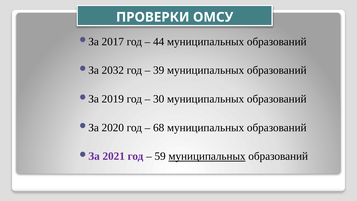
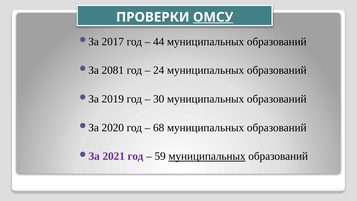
ОМСУ underline: none -> present
2032: 2032 -> 2081
39: 39 -> 24
